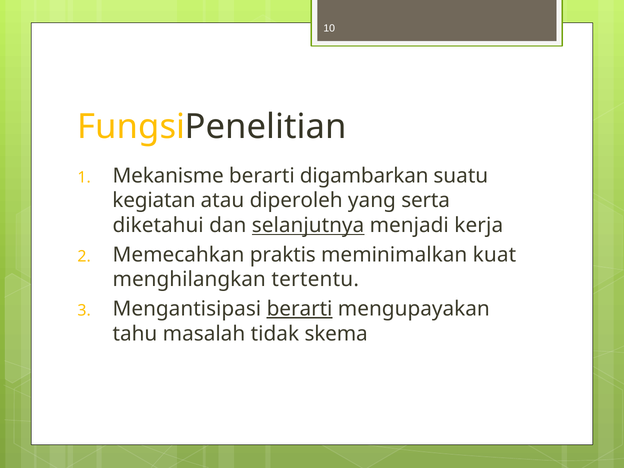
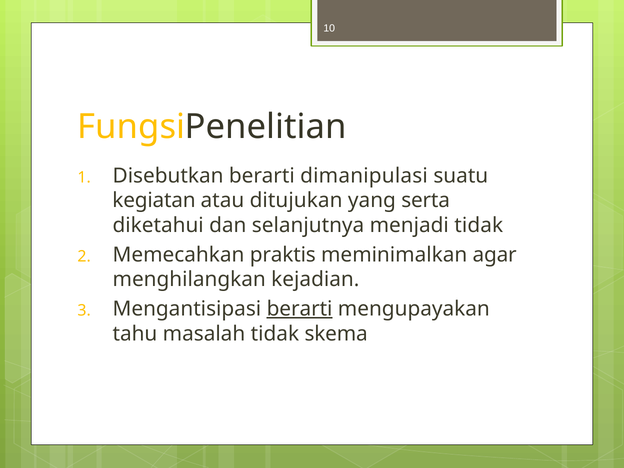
Mekanisme: Mekanisme -> Disebutkan
digambarkan: digambarkan -> dimanipulasi
diperoleh: diperoleh -> ditujukan
selanjutnya underline: present -> none
menjadi kerja: kerja -> tidak
kuat: kuat -> agar
tertentu: tertentu -> kejadian
